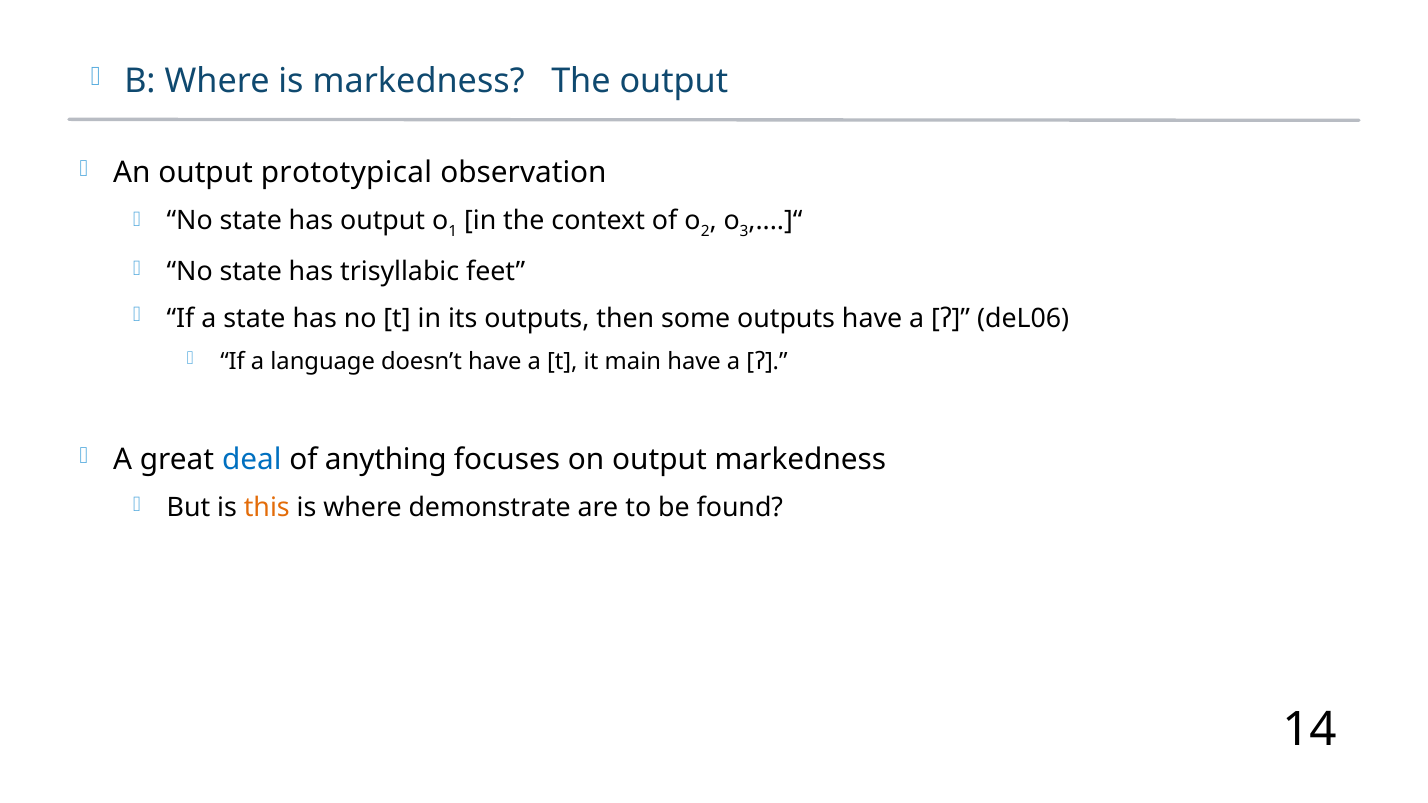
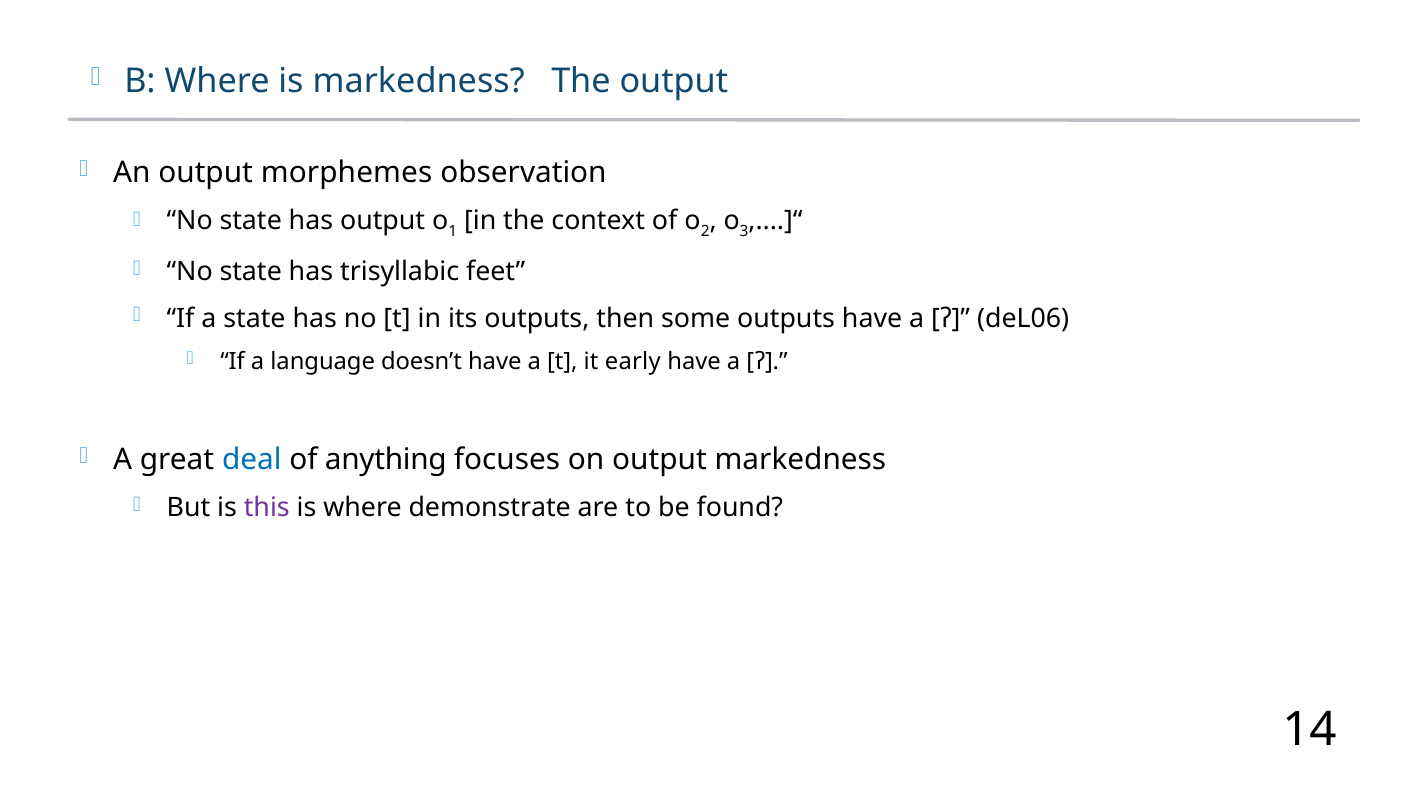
prototypical: prototypical -> morphemes
main: main -> early
this colour: orange -> purple
